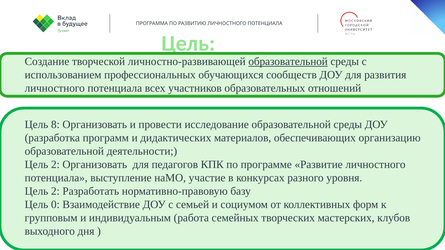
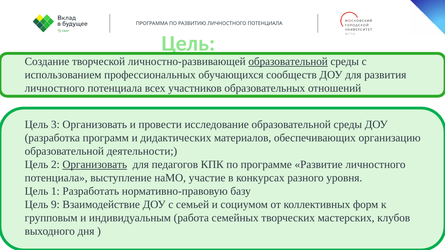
8: 8 -> 3
Организовать at (95, 165) underline: none -> present
2 at (55, 191): 2 -> 1
0: 0 -> 9
